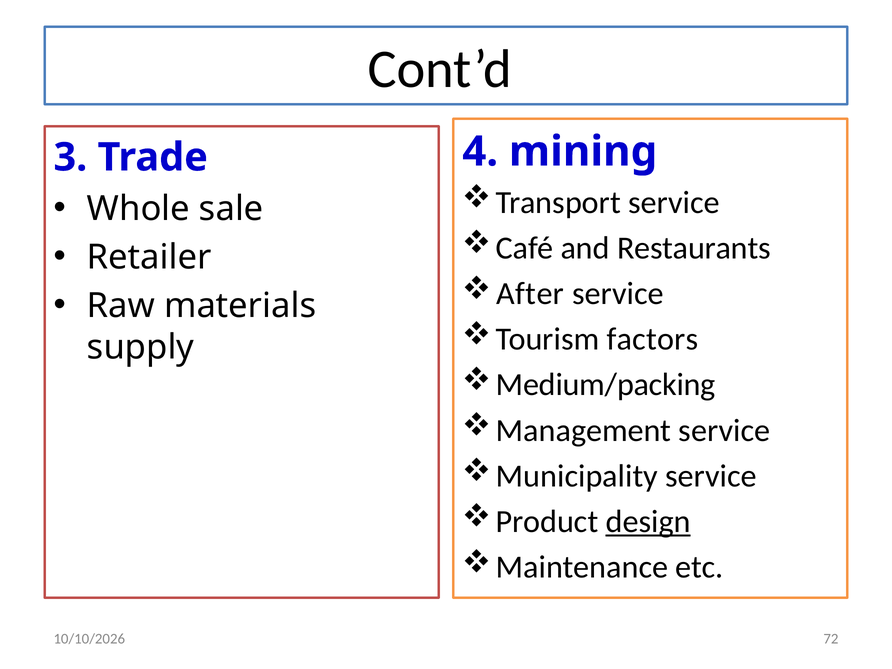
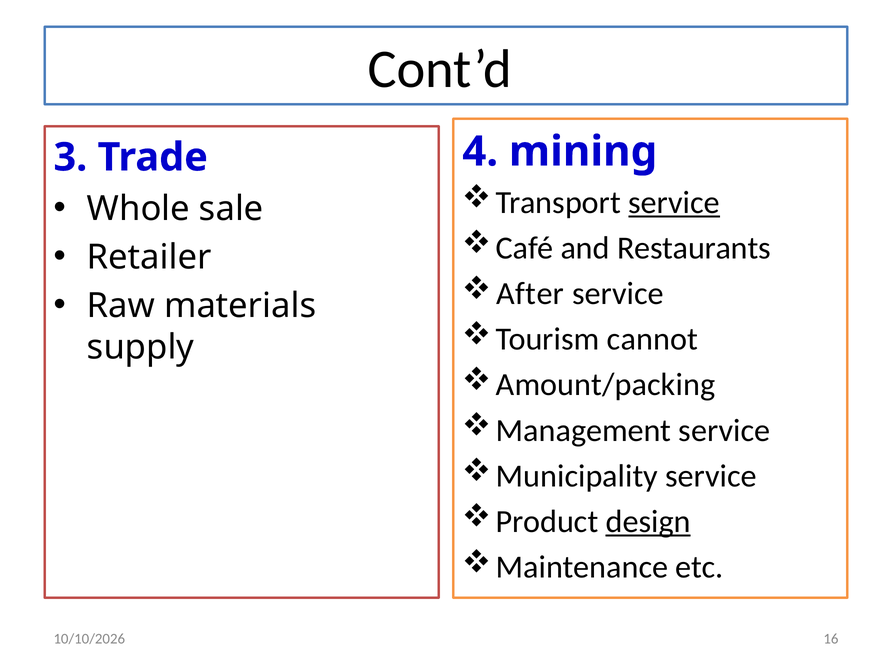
service at (674, 202) underline: none -> present
factors: factors -> cannot
Medium/packing: Medium/packing -> Amount/packing
72: 72 -> 16
